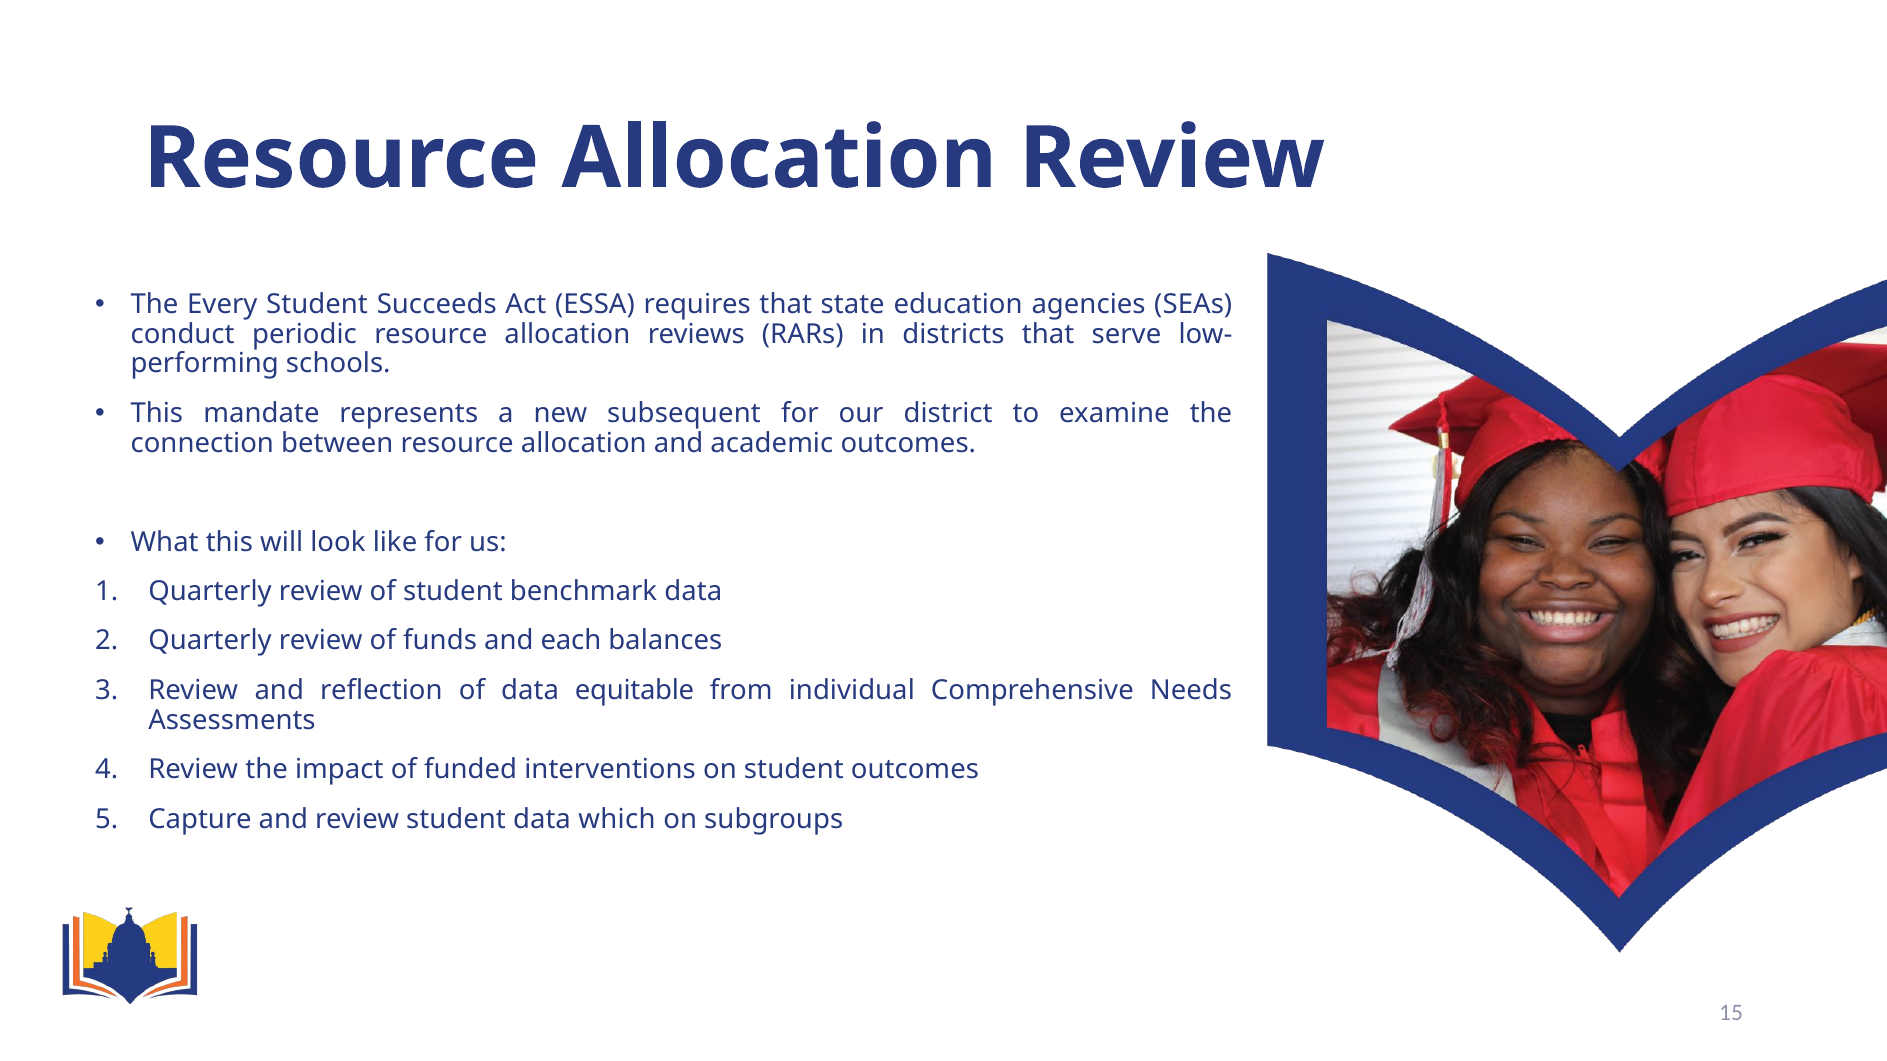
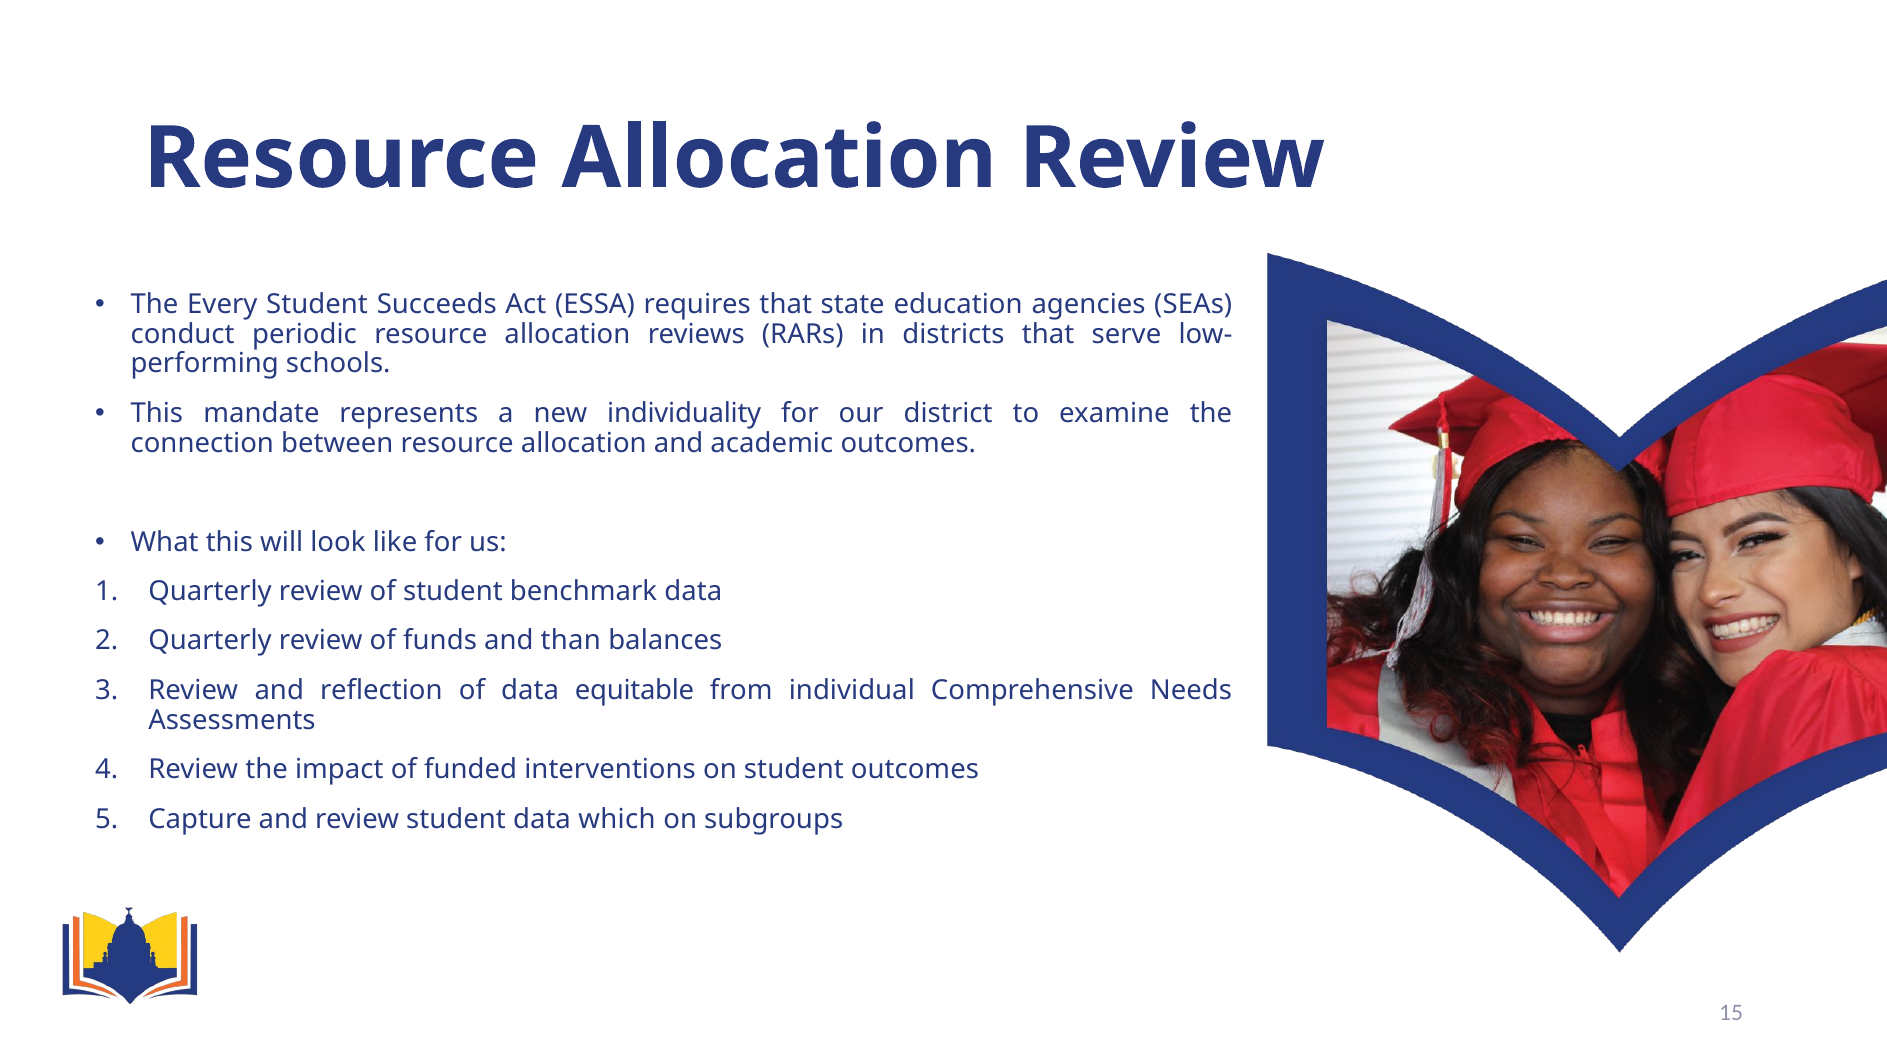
subsequent: subsequent -> individuality
each: each -> than
